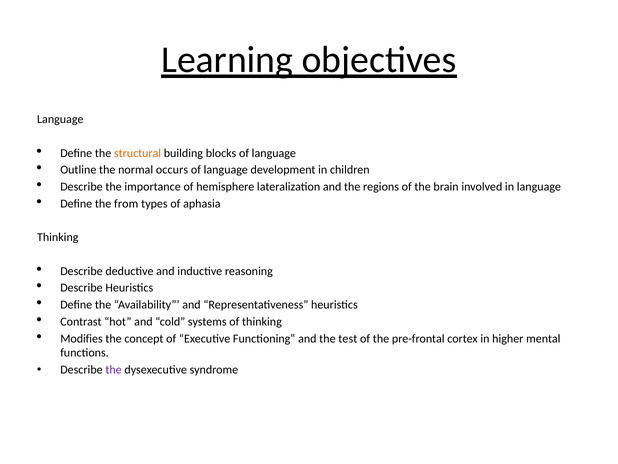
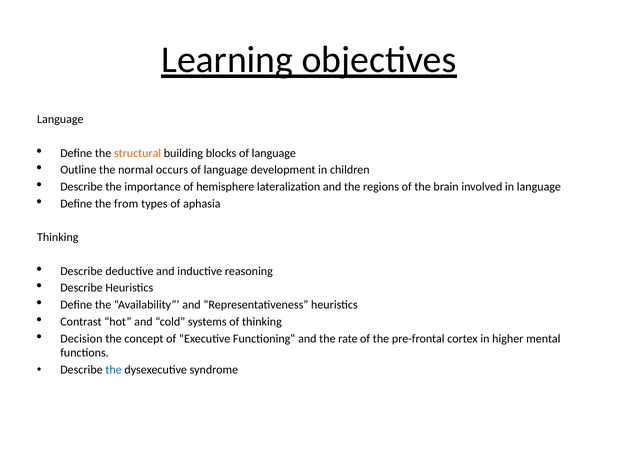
Modifies: Modifies -> Decision
test: test -> rate
the at (114, 369) colour: purple -> blue
